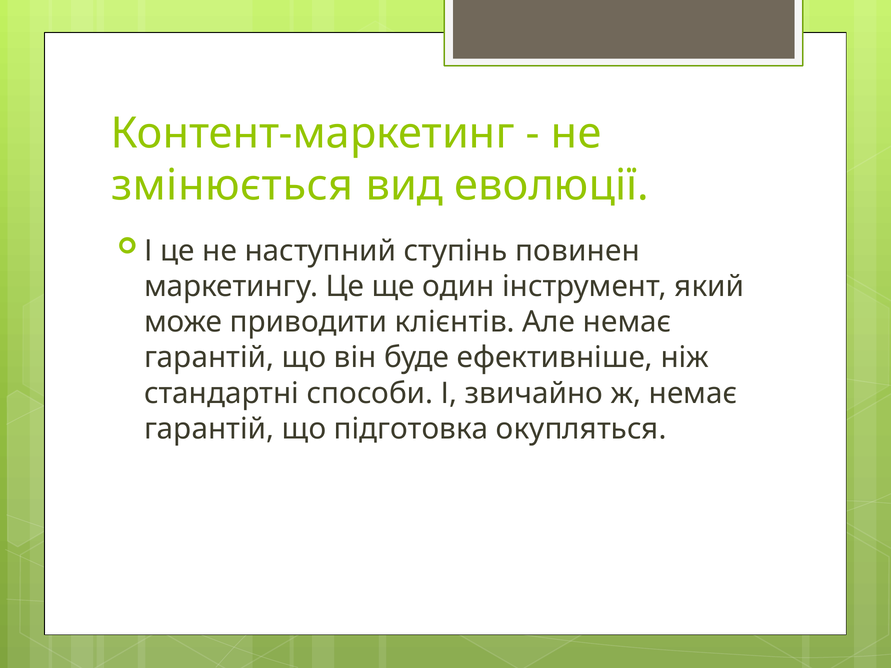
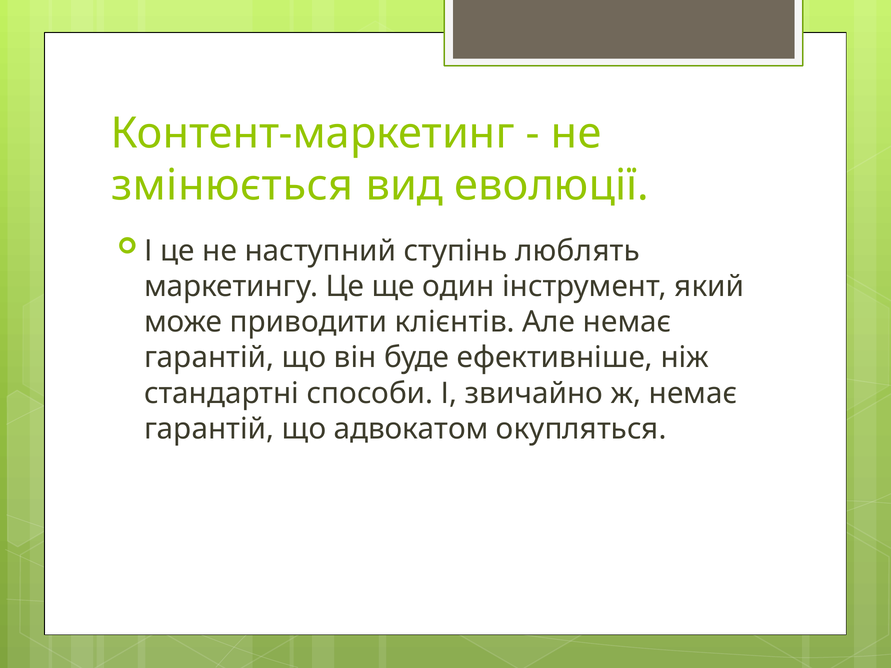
повинен: повинен -> люблять
підготовка: підготовка -> адвокатом
